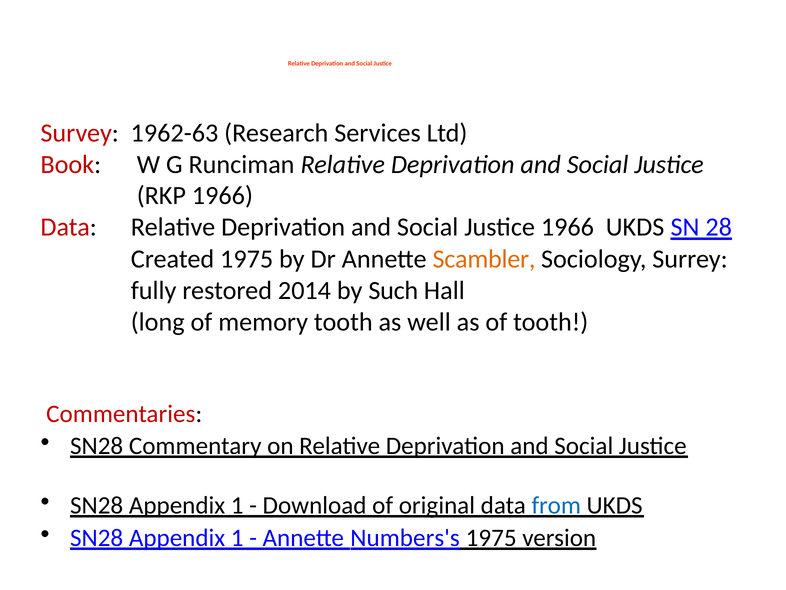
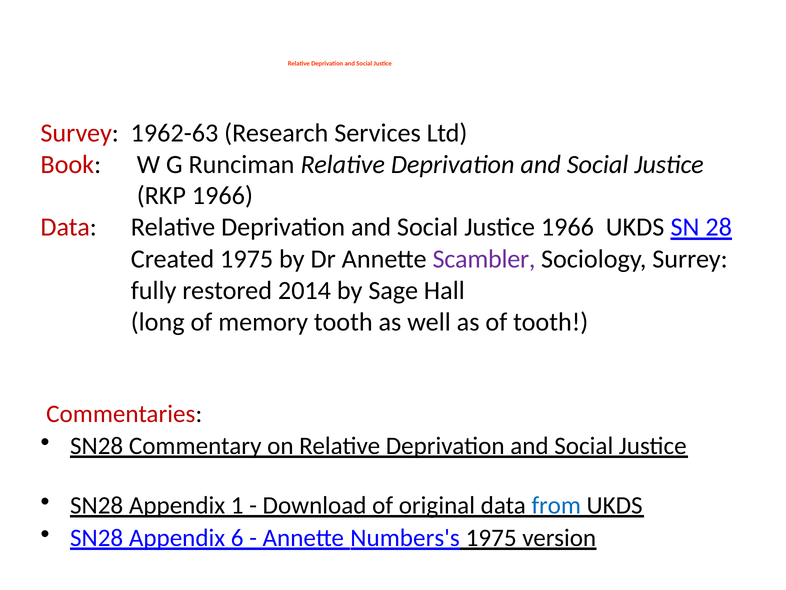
Scambler colour: orange -> purple
Such: Such -> Sage
1 at (237, 538): 1 -> 6
